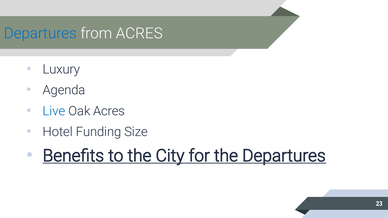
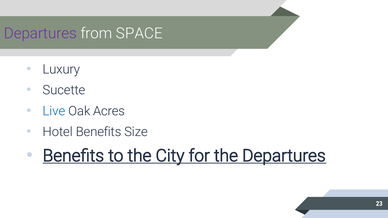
Departures at (40, 33) colour: blue -> purple
from ACRES: ACRES -> SPACE
Agenda: Agenda -> Sucette
Hotel Funding: Funding -> Benefits
